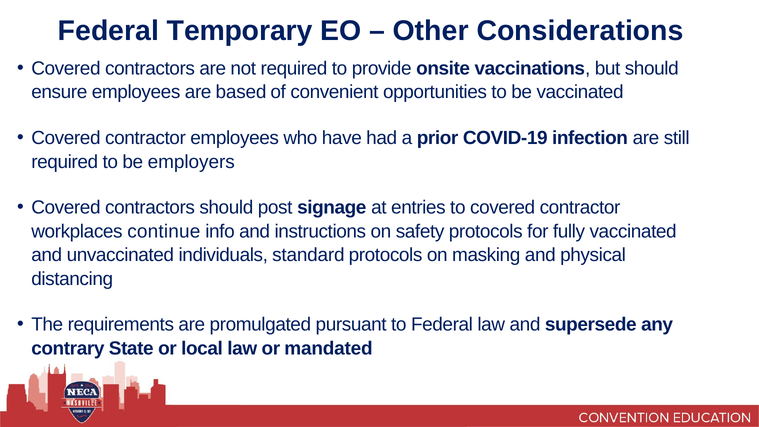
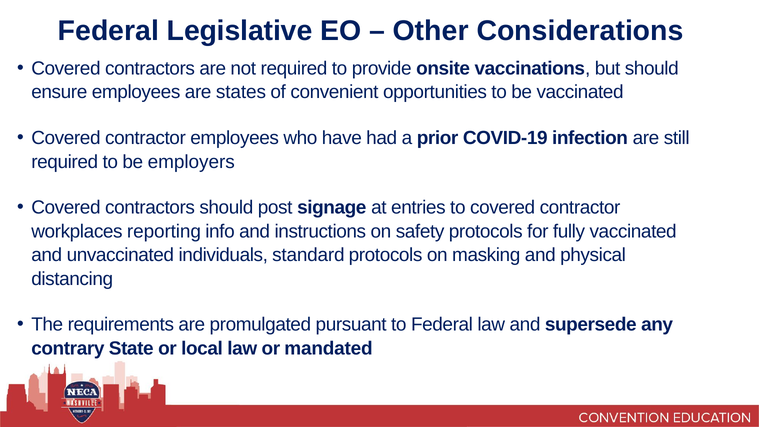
Temporary: Temporary -> Legislative
based: based -> states
continue: continue -> reporting
